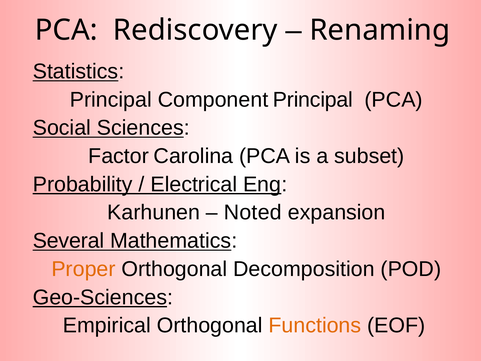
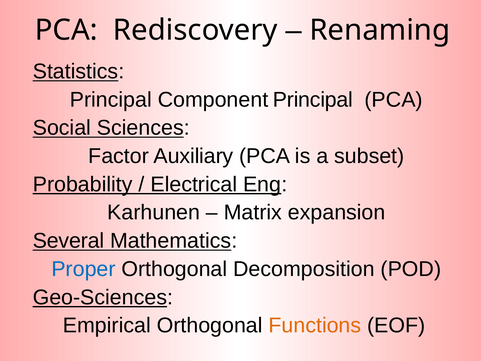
Carolina: Carolina -> Auxiliary
Noted: Noted -> Matrix
Proper colour: orange -> blue
